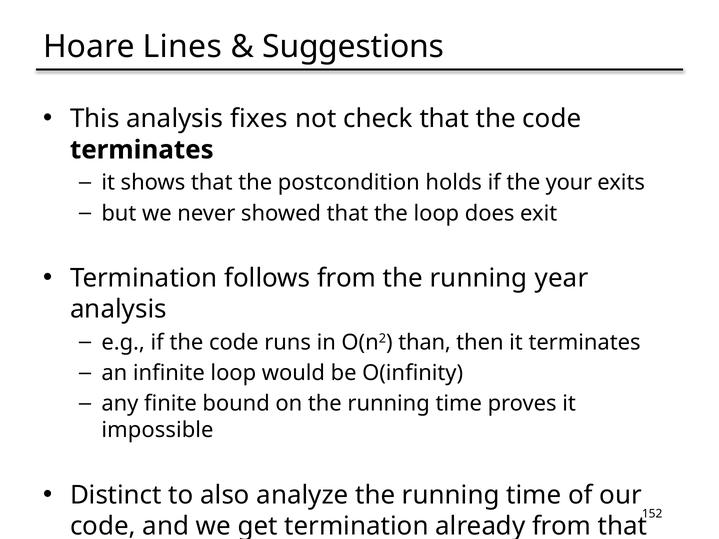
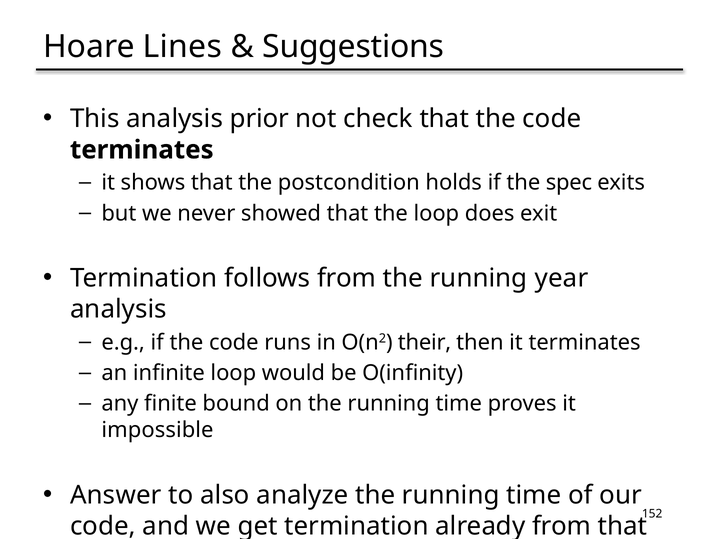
fixes: fixes -> prior
your: your -> spec
than: than -> their
Distinct: Distinct -> Answer
